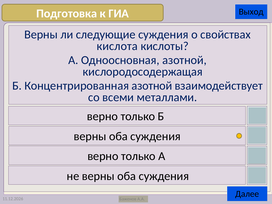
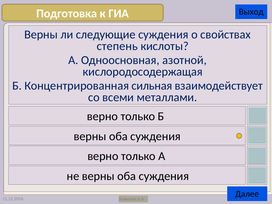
кислота: кислота -> степень
Концентрированная азотной: азотной -> сильная
